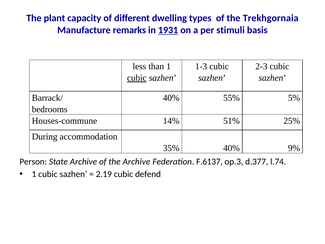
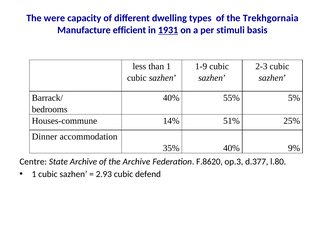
plant: plant -> were
remarks: remarks -> efficient
1-3: 1-3 -> 1-9
cubic at (137, 78) underline: present -> none
During: During -> Dinner
Person: Person -> Centre
F.6137: F.6137 -> F.8620
l.74: l.74 -> l.80
2.19: 2.19 -> 2.93
